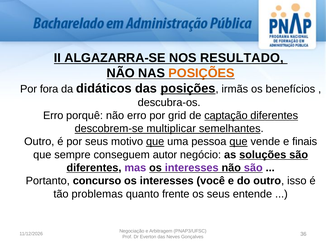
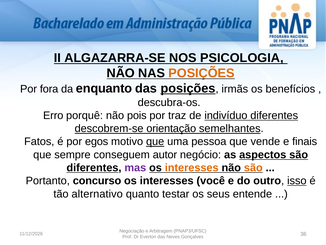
RESULTADO: RESULTADO -> PSICOLOGIA
didáticos: didáticos -> enquanto
não erro: erro -> pois
grid: grid -> traz
captação: captação -> indivíduo
multiplicar: multiplicar -> orientação
Outro at (39, 141): Outro -> Fatos
por seus: seus -> egos
que at (238, 141) underline: present -> none
soluções: soluções -> aspectos
interesses at (192, 167) colour: purple -> orange
são at (253, 167) colour: purple -> orange
isso underline: none -> present
problemas: problemas -> alternativo
frente: frente -> testar
